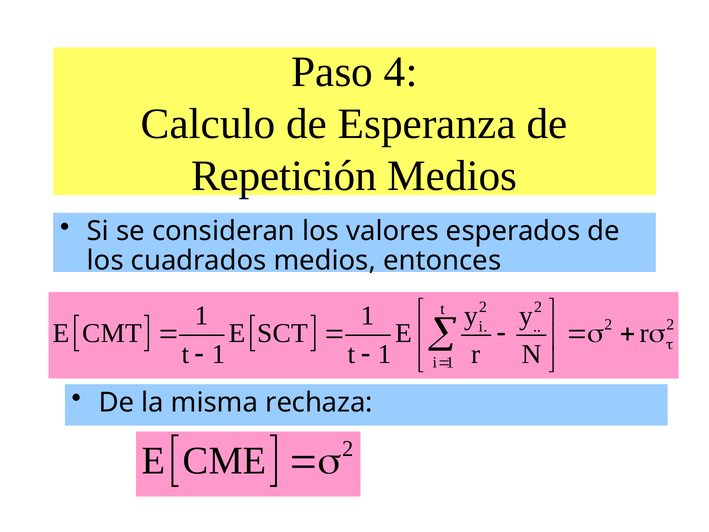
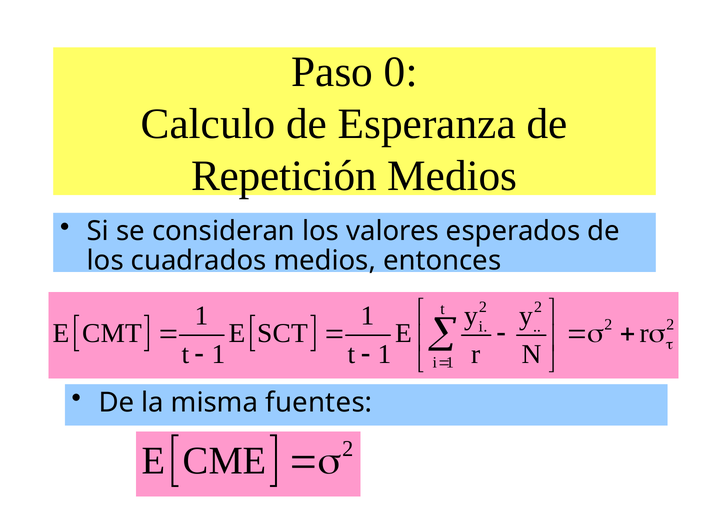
4: 4 -> 0
rechaza: rechaza -> fuentes
